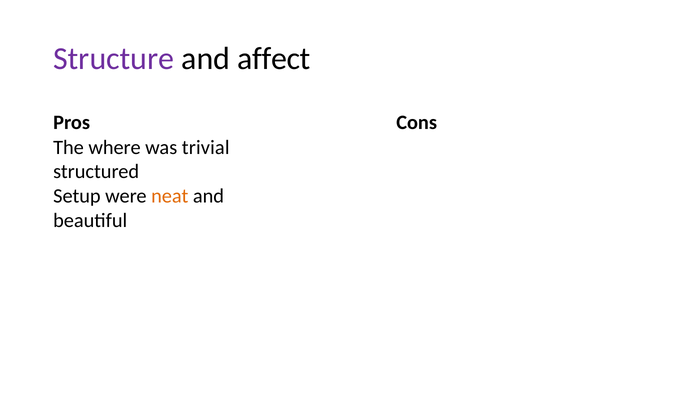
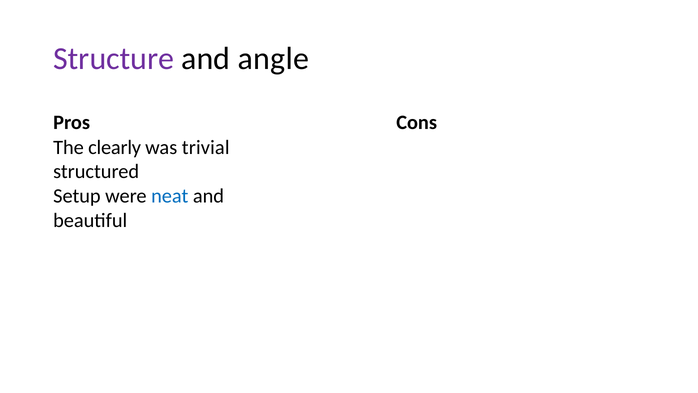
affect: affect -> angle
where: where -> clearly
neat colour: orange -> blue
